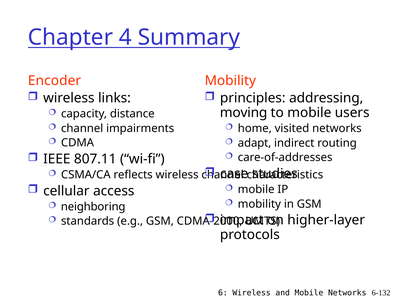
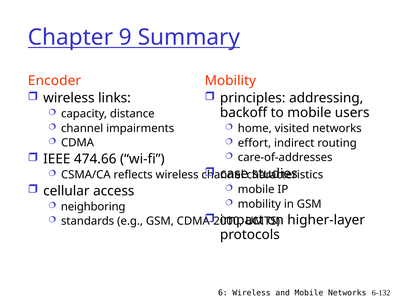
4: 4 -> 9
moving: moving -> backoff
adapt: adapt -> effort
807.11: 807.11 -> 474.66
